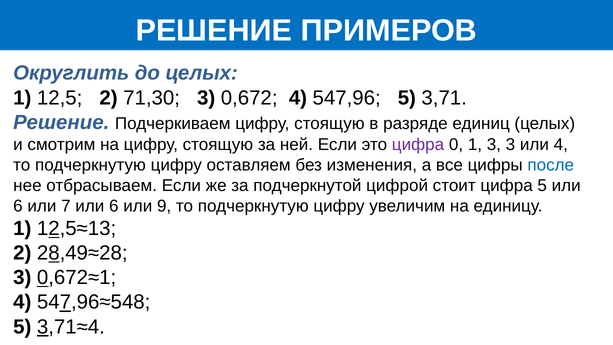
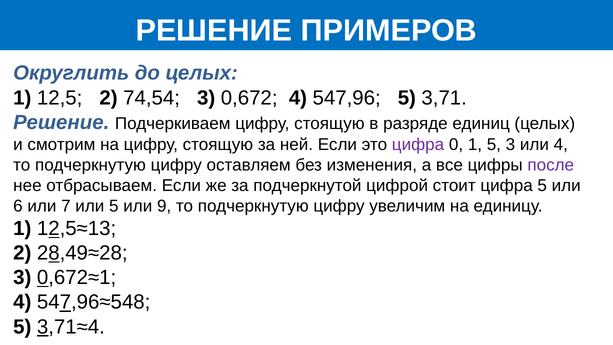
71,30: 71,30 -> 74,54
1 3: 3 -> 5
после colour: blue -> purple
7 или 6: 6 -> 5
